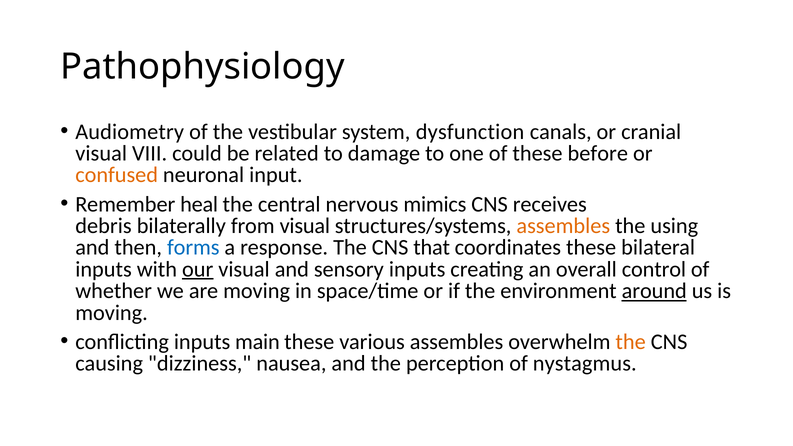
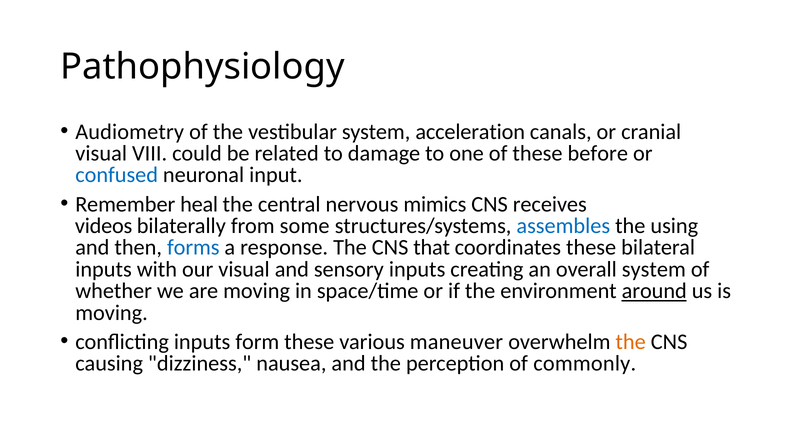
dysfunction: dysfunction -> acceleration
confused colour: orange -> blue
debris: debris -> videos
from visual: visual -> some
assembles at (563, 226) colour: orange -> blue
our underline: present -> none
overall control: control -> system
main: main -> form
various assembles: assembles -> maneuver
nystagmus: nystagmus -> commonly
